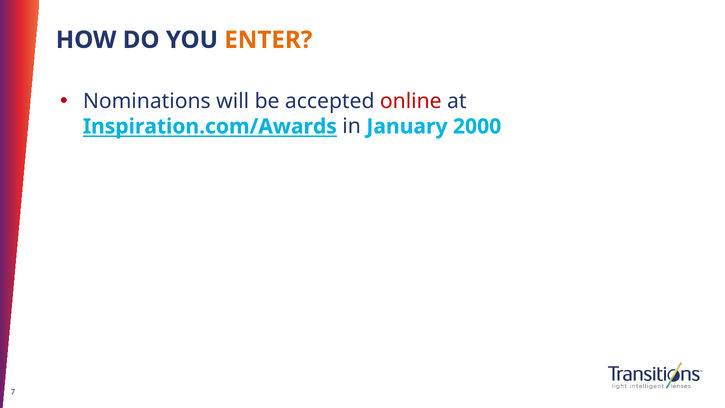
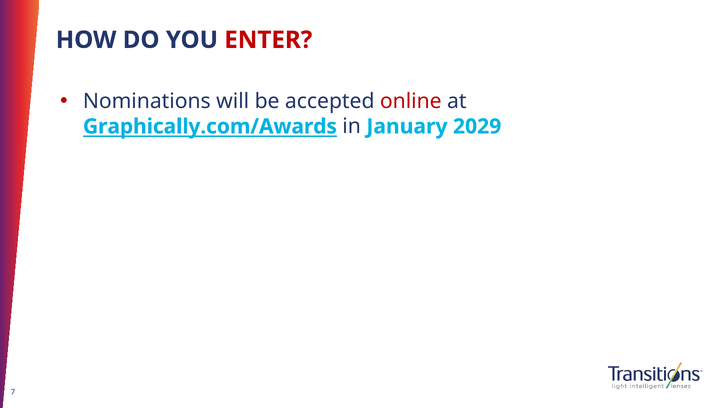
ENTER colour: orange -> red
Inspiration.com/Awards: Inspiration.com/Awards -> Graphically.com/Awards
2000: 2000 -> 2029
